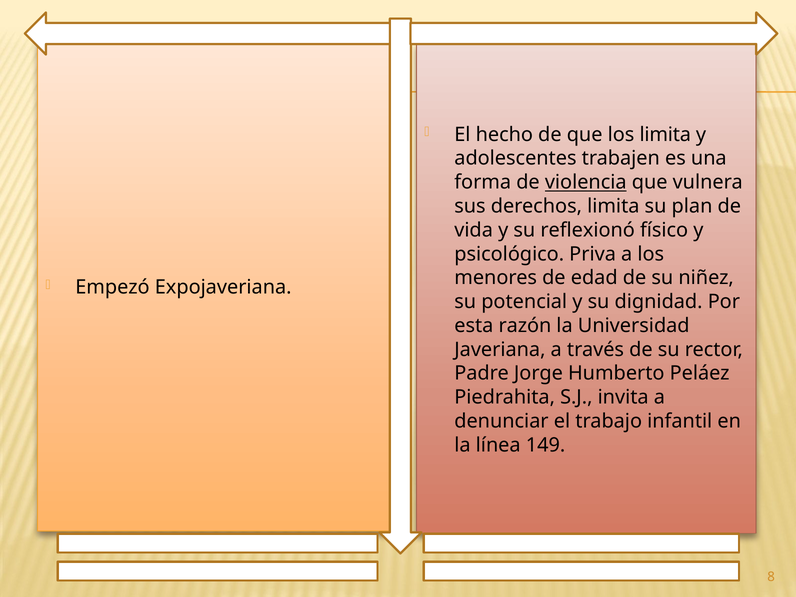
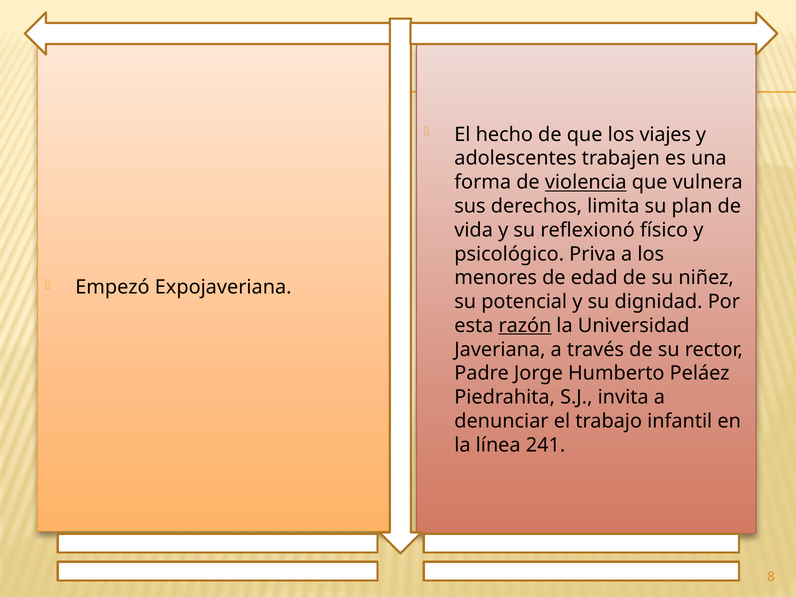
los limita: limita -> viajes
razón underline: none -> present
149: 149 -> 241
